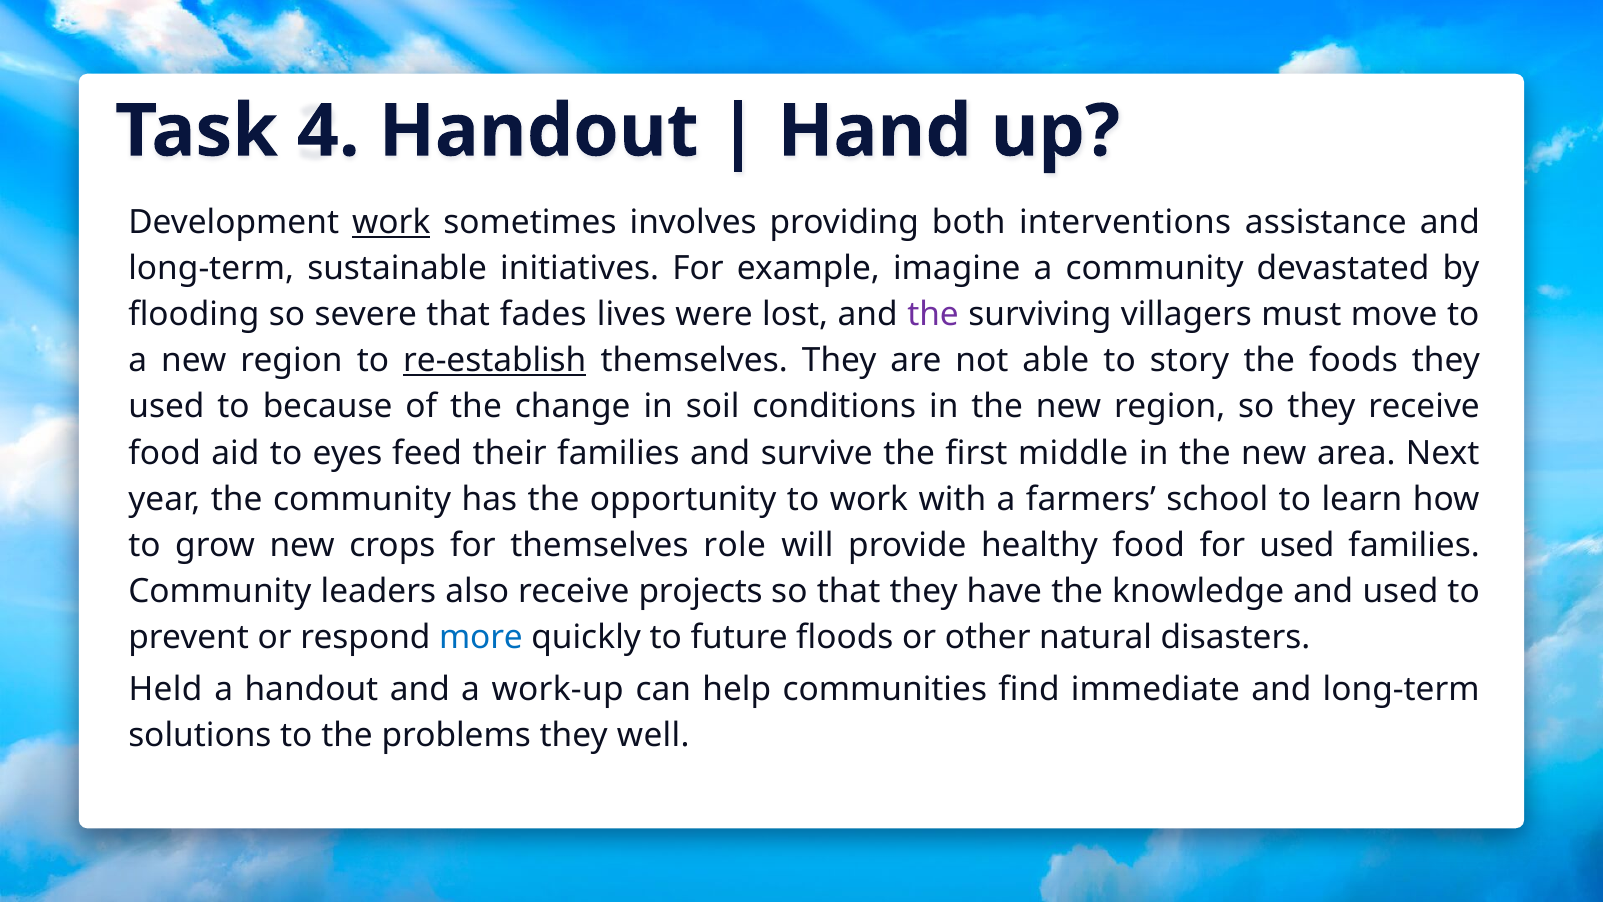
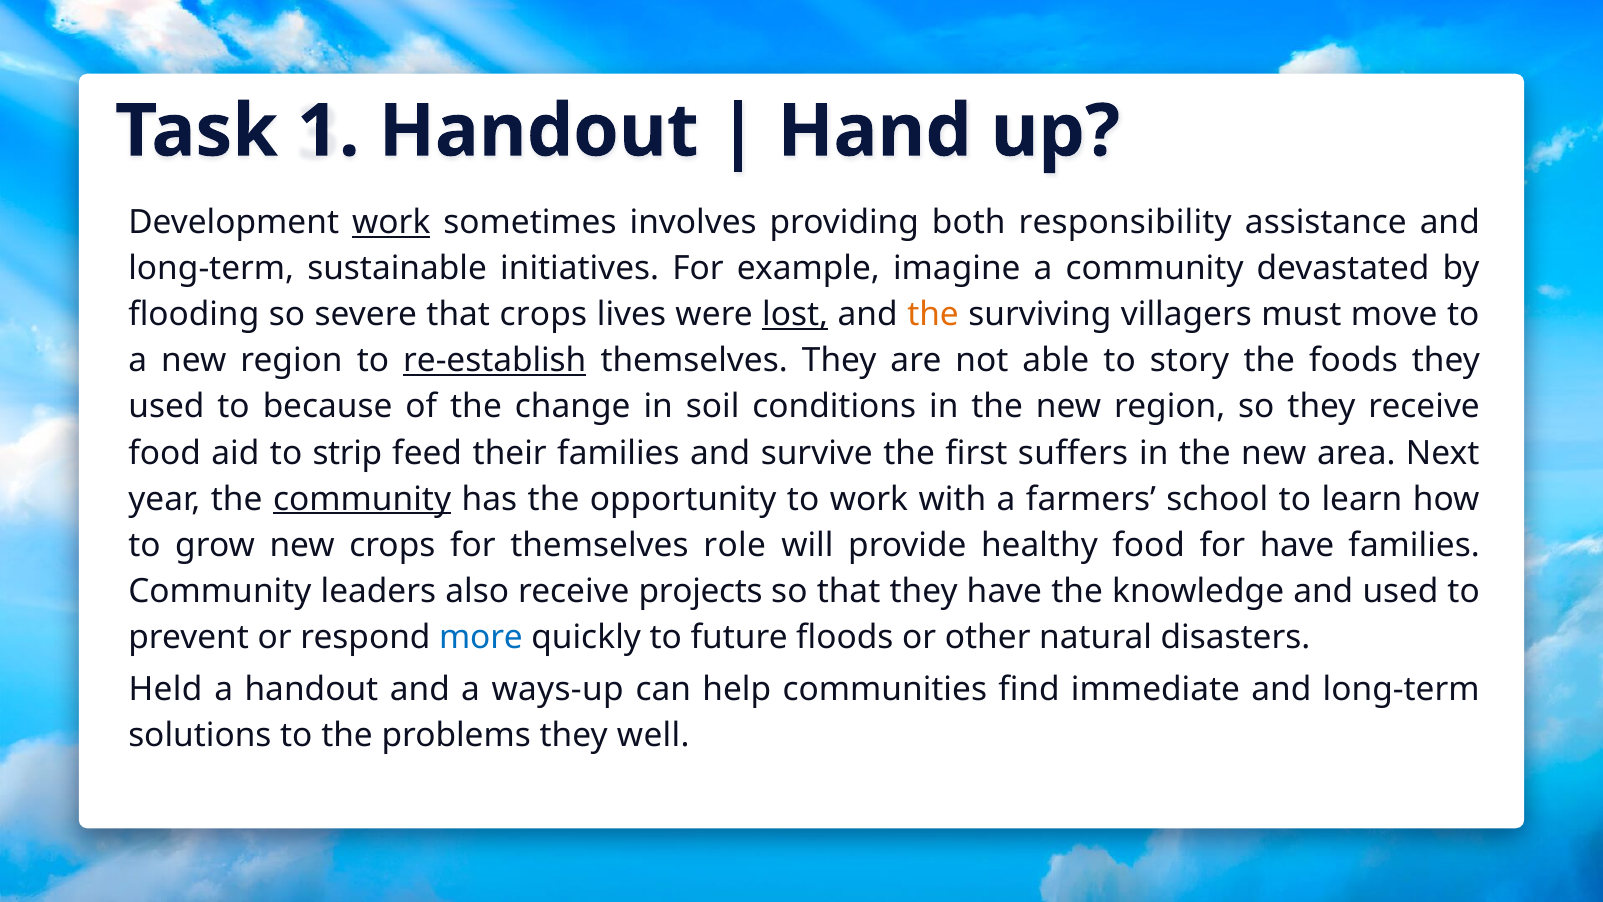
4: 4 -> 1
interventions: interventions -> responsibility
that fades: fades -> crops
lost underline: none -> present
the at (933, 315) colour: purple -> orange
eyes: eyes -> strip
middle: middle -> suffers
community at (362, 499) underline: none -> present
for used: used -> have
work-up: work-up -> ways-up
